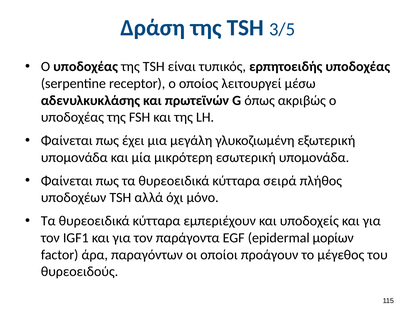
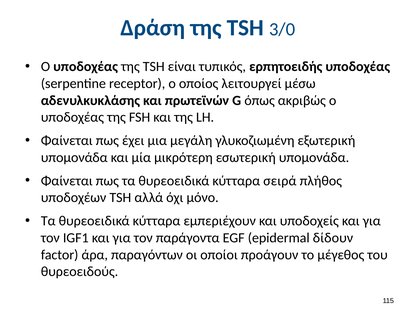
3/5: 3/5 -> 3/0
μορίων: μορίων -> δίδουν
